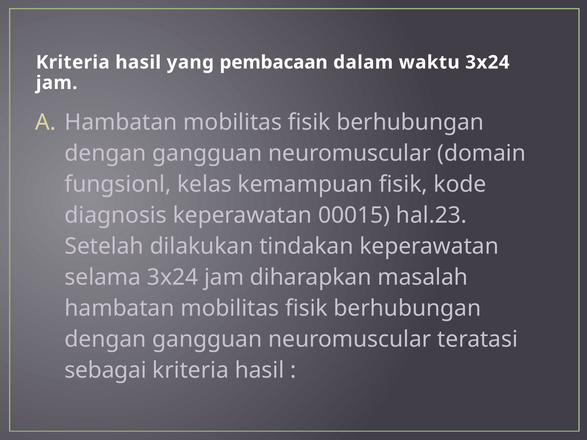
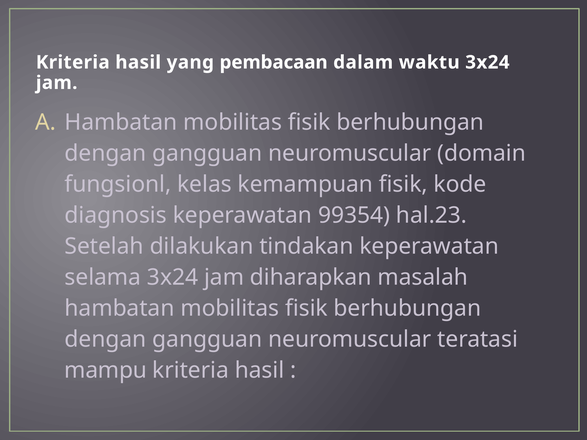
00015: 00015 -> 99354
sebagai: sebagai -> mampu
